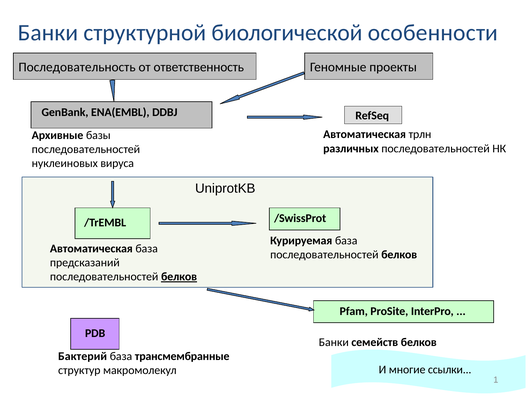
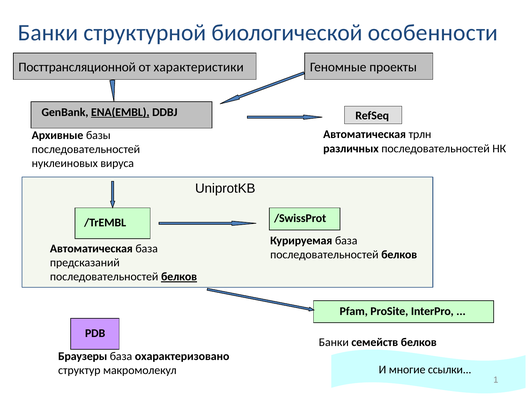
Последовательность: Последовательность -> Посттрансляционной
ответственность: ответственность -> характеристики
ENA(EMBL underline: none -> present
Бактерий: Бактерий -> Браузеры
трансмембранные: трансмембранные -> охарактеризовано
